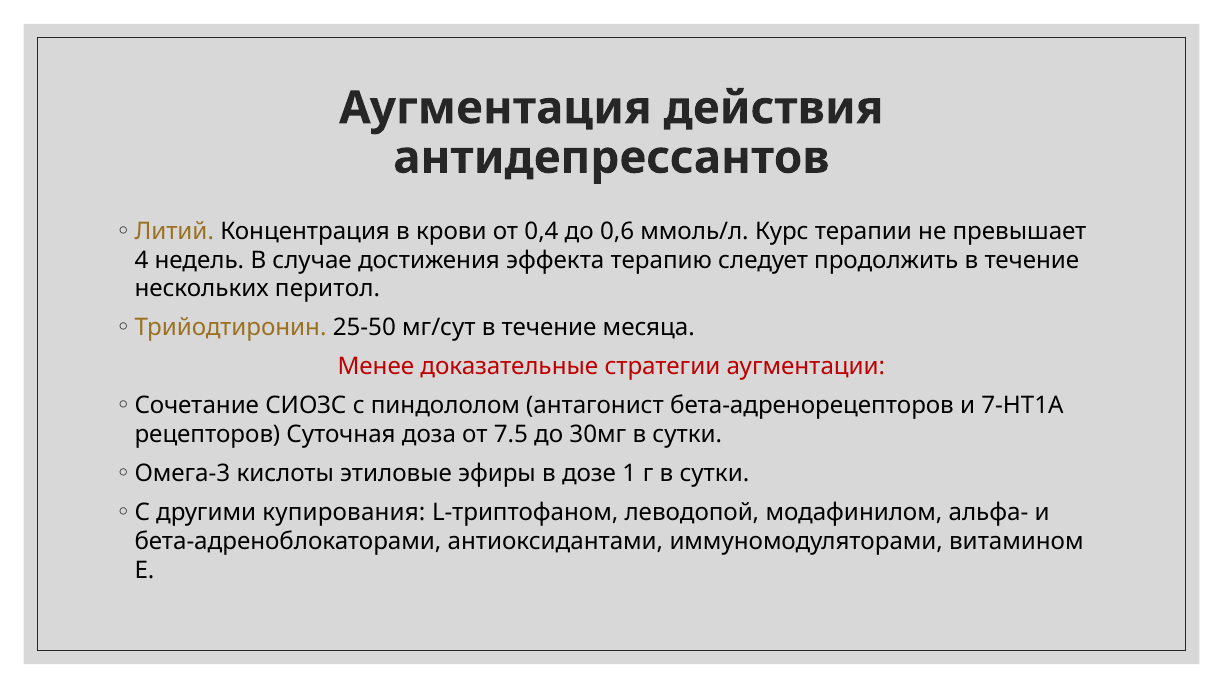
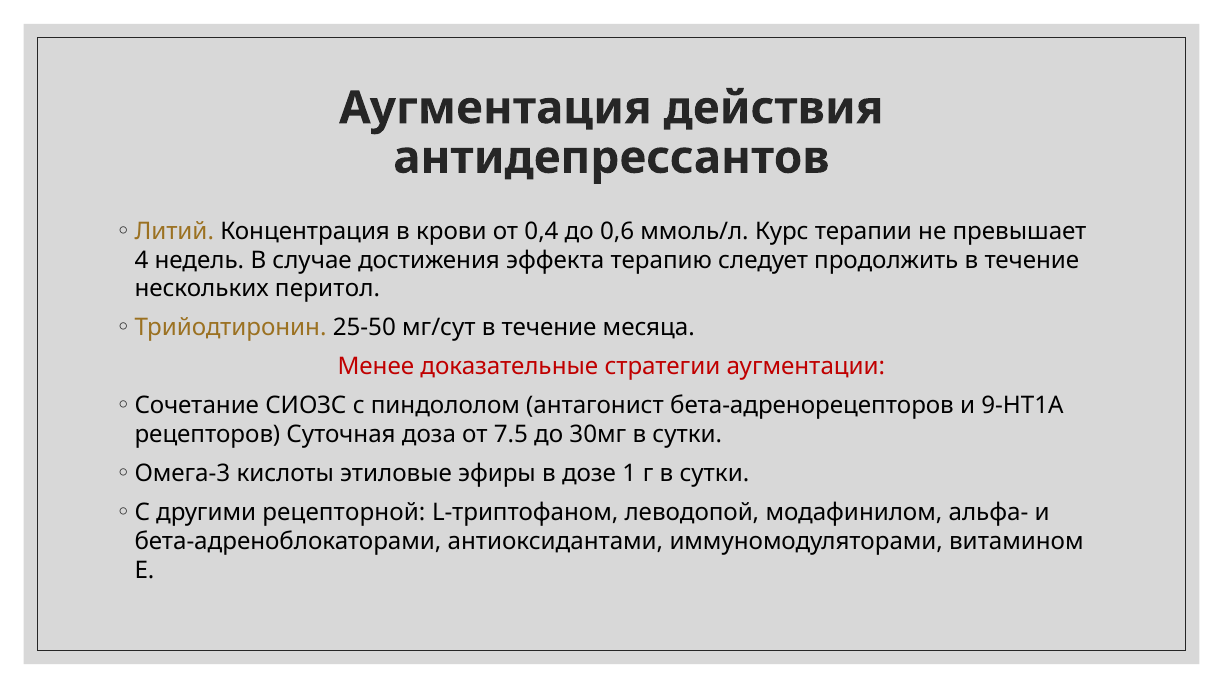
7-НТ1А: 7-НТ1А -> 9-НТ1А
купирования: купирования -> рецепторной
